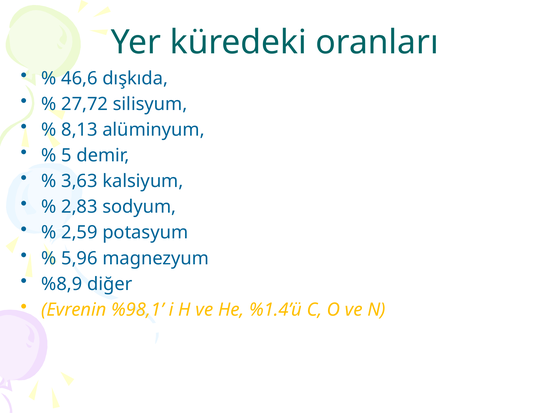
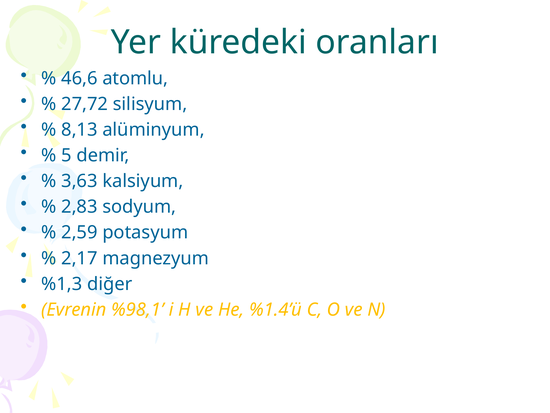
dışkıda: dışkıda -> atomlu
5,96: 5,96 -> 2,17
%8,9: %8,9 -> %1,3
